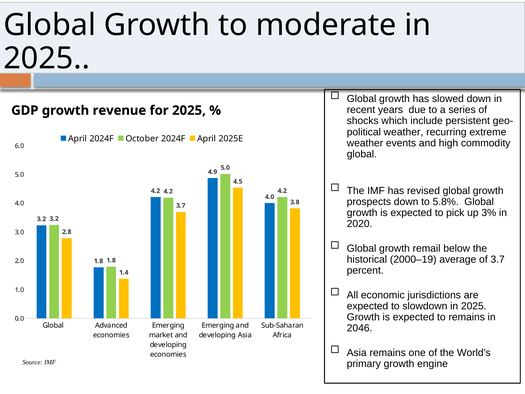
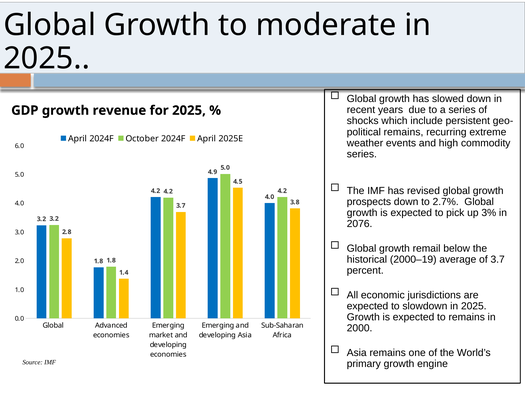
weather at (404, 132): weather -> remains
global at (362, 154): global -> series
5.8%: 5.8% -> 2.7%
2020: 2020 -> 2076
2046: 2046 -> 2000
